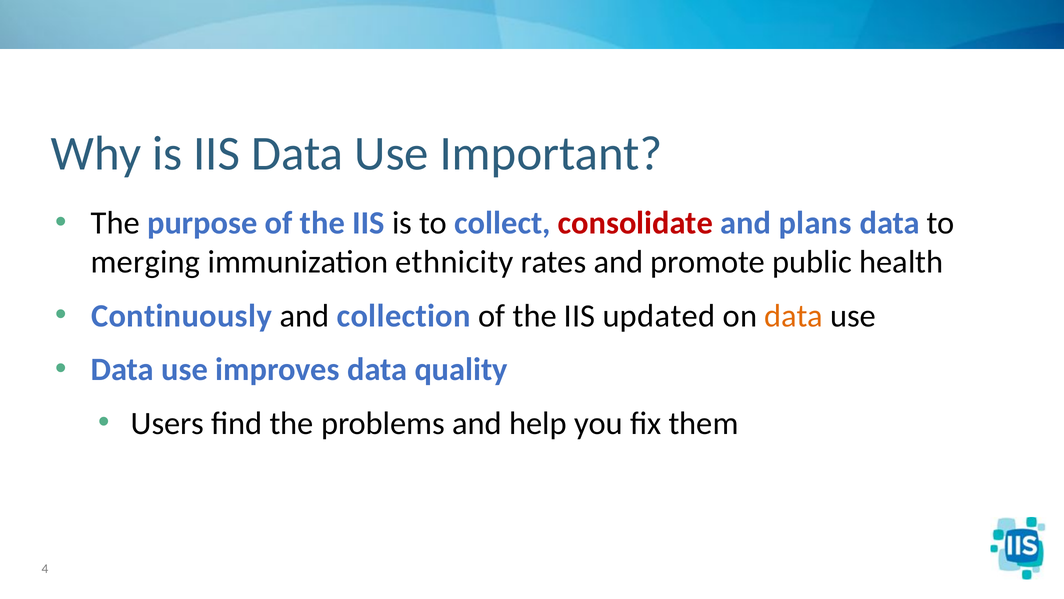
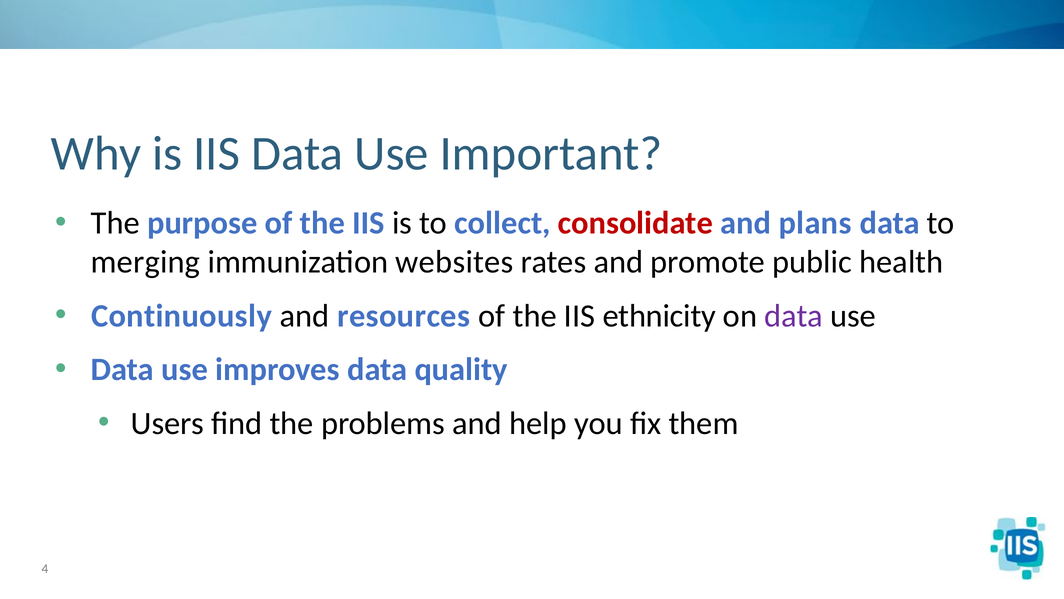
ethnicity: ethnicity -> websites
collection: collection -> resources
updated: updated -> ethnicity
data at (794, 316) colour: orange -> purple
